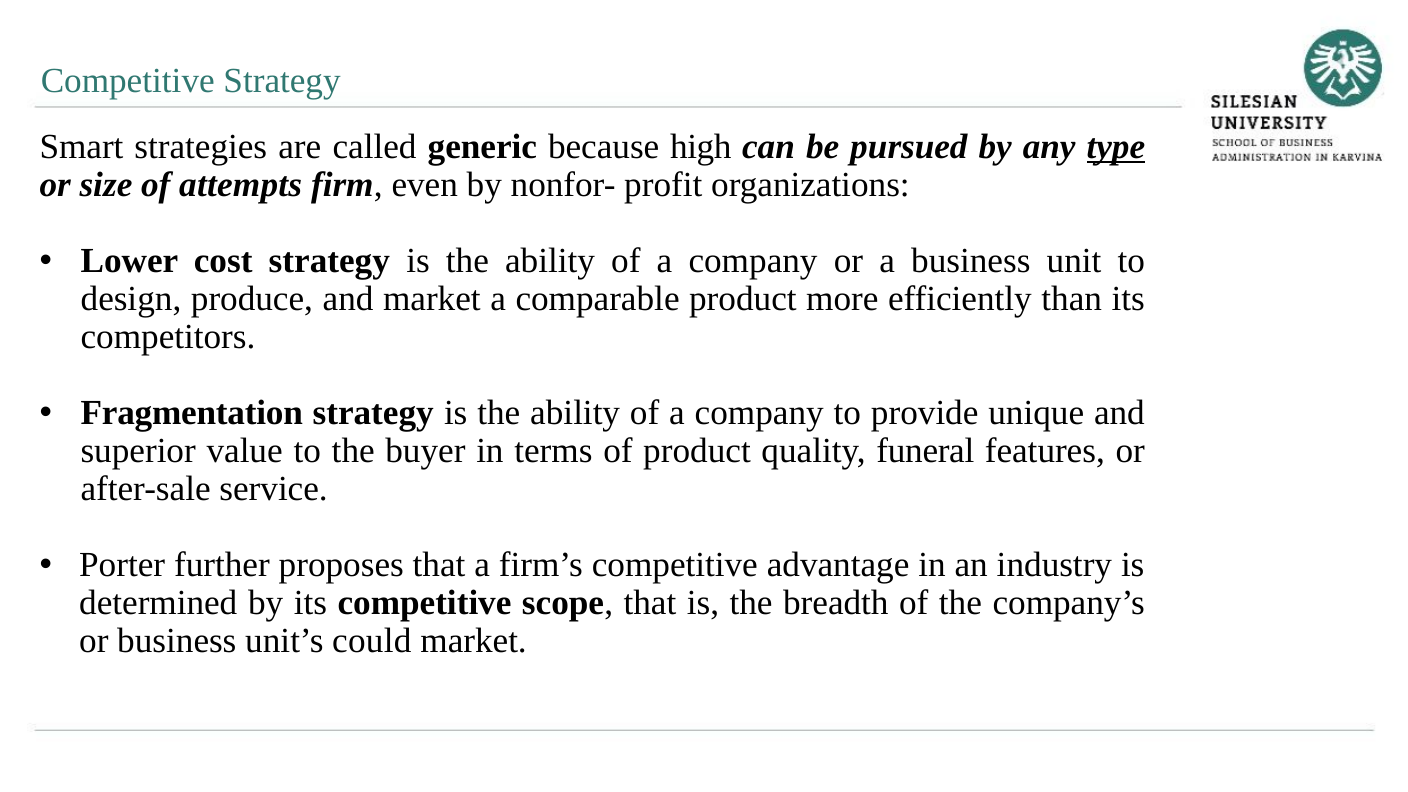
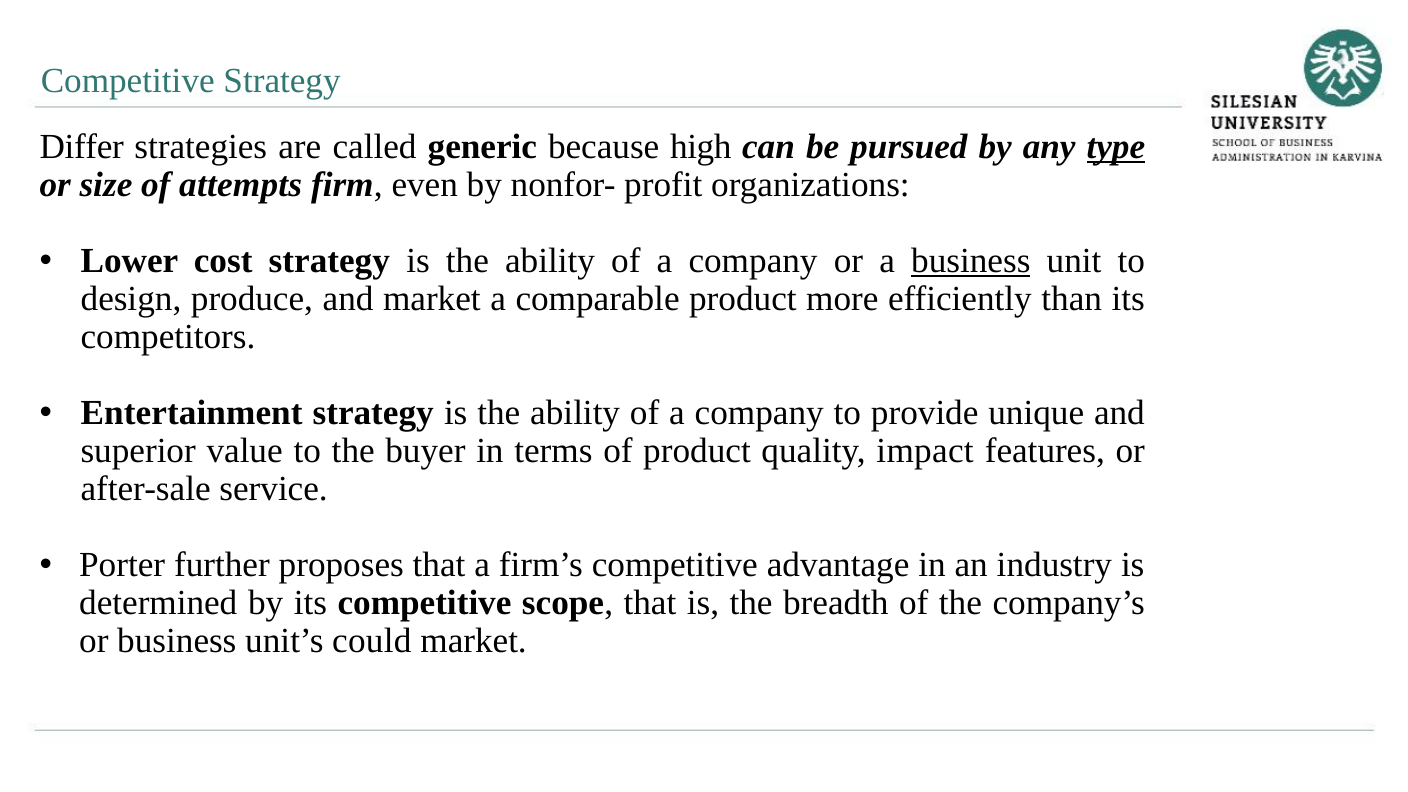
Smart: Smart -> Differ
business at (971, 261) underline: none -> present
Fragmentation: Fragmentation -> Entertainment
funeral: funeral -> impact
